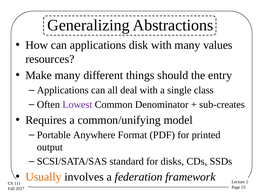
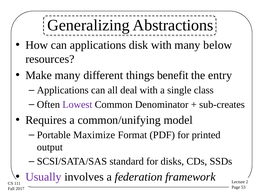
values: values -> below
should: should -> benefit
Anywhere: Anywhere -> Maximize
Usually colour: orange -> purple
